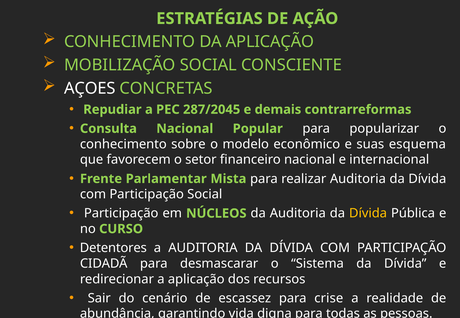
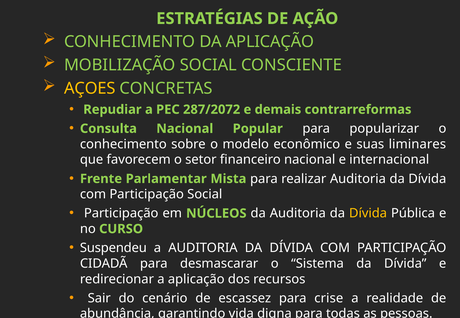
AÇOES colour: white -> yellow
287/2045: 287/2045 -> 287/2072
esquema: esquema -> liminares
Detentores: Detentores -> Suspendeu
